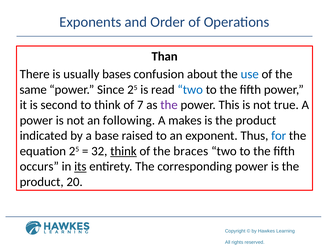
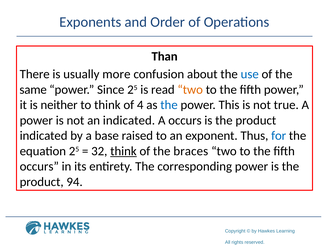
bases: bases -> more
two at (190, 90) colour: blue -> orange
second: second -> neither
7: 7 -> 4
the at (169, 105) colour: purple -> blue
an following: following -> indicated
A makes: makes -> occurs
its underline: present -> none
20: 20 -> 94
